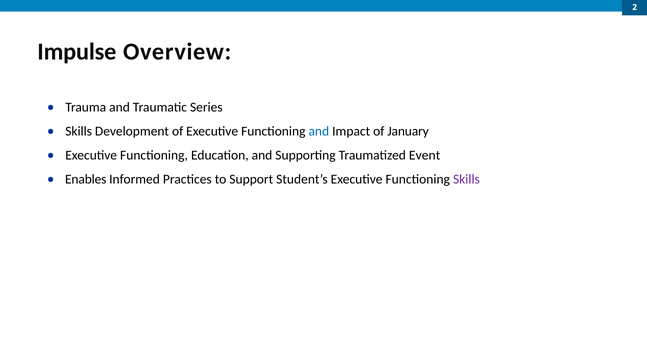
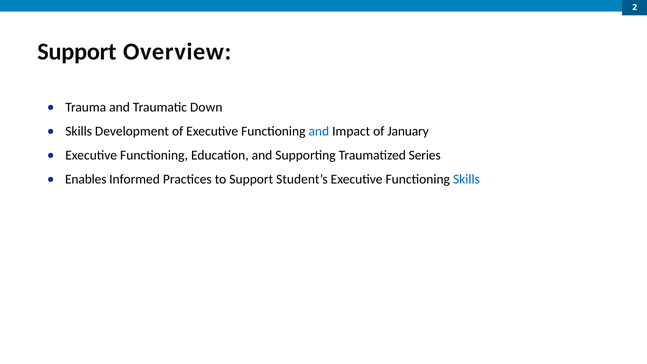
Impulse at (77, 52): Impulse -> Support
Series: Series -> Down
Event: Event -> Series
Skills at (466, 179) colour: purple -> blue
